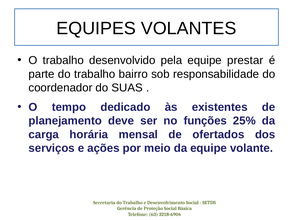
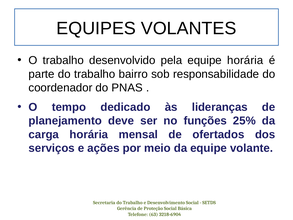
equipe prestar: prestar -> horária
SUAS: SUAS -> PNAS
existentes: existentes -> lideranças
